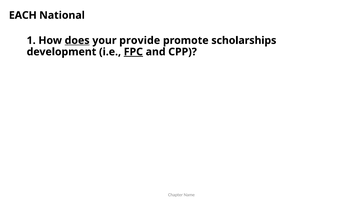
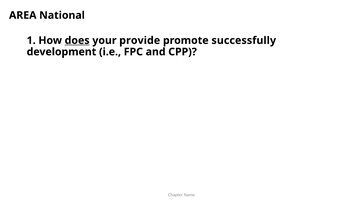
EACH: EACH -> AREA
scholarships: scholarships -> successfully
FPC underline: present -> none
